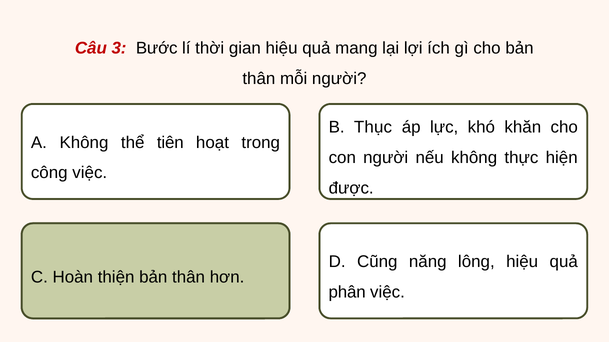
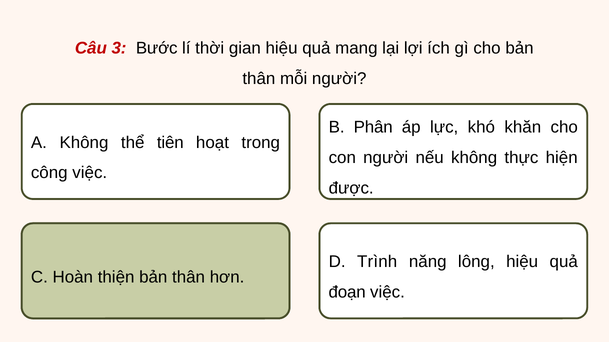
Thục: Thục -> Phân
Cũng: Cũng -> Trình
phân: phân -> đoạn
